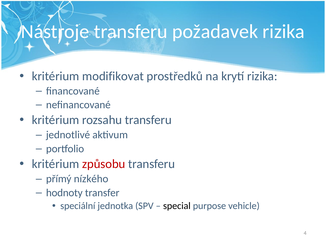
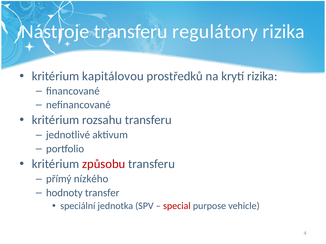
požadavek: požadavek -> regulátory
modifikovat: modifikovat -> kapitálovou
special colour: black -> red
